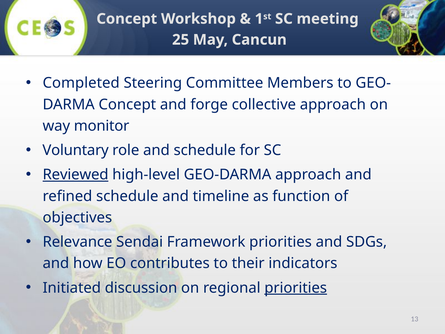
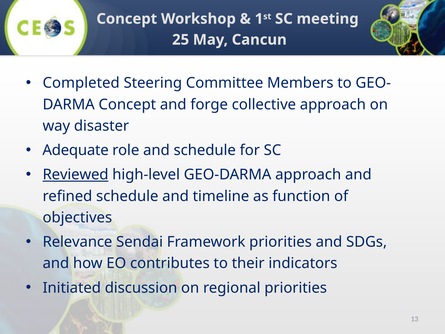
monitor: monitor -> disaster
Voluntary: Voluntary -> Adequate
priorities at (296, 288) underline: present -> none
